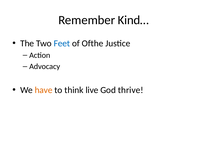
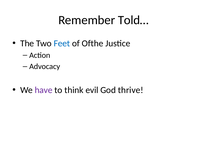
Kind…: Kind… -> Told…
have colour: orange -> purple
live: live -> evil
